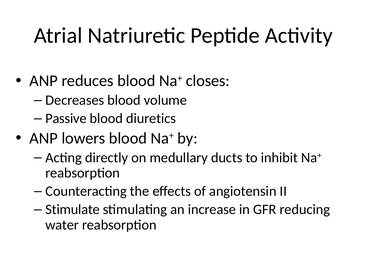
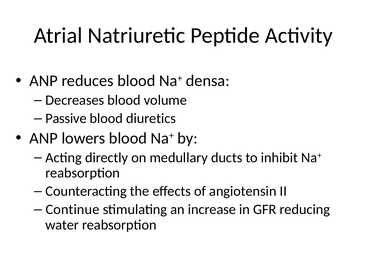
closes: closes -> densa
Stimulate: Stimulate -> Continue
